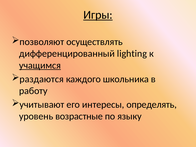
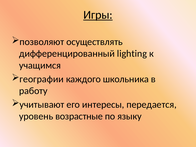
учащимся underline: present -> none
раздаются: раздаются -> географии
определять: определять -> передается
